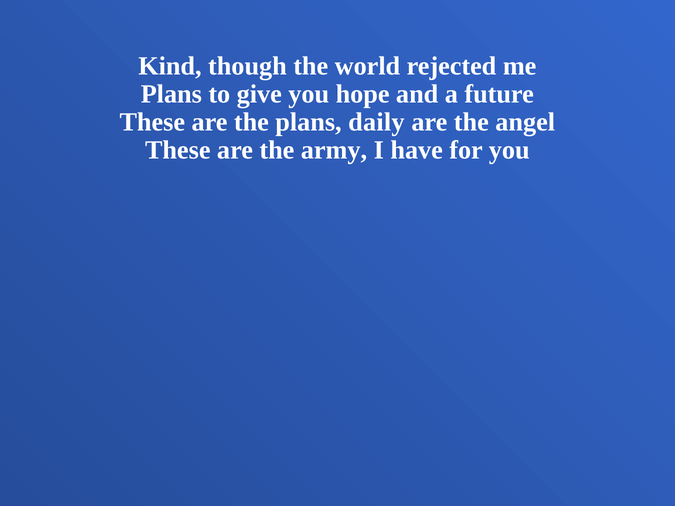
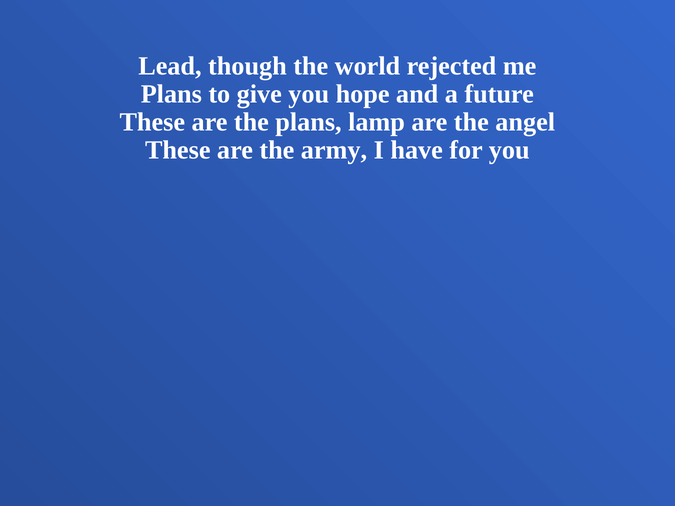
Kind: Kind -> Lead
daily: daily -> lamp
